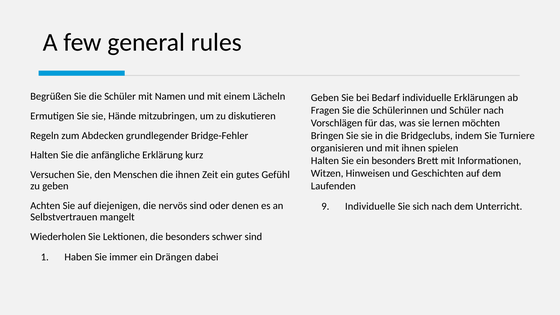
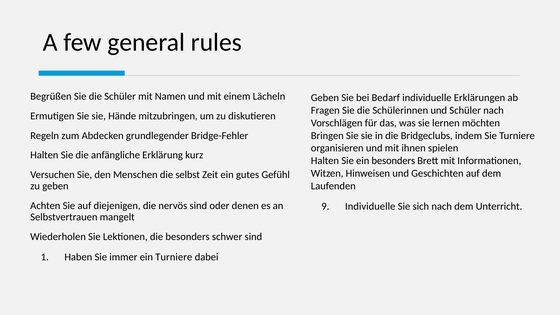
die ihnen: ihnen -> selbst
ein Drängen: Drängen -> Turniere
